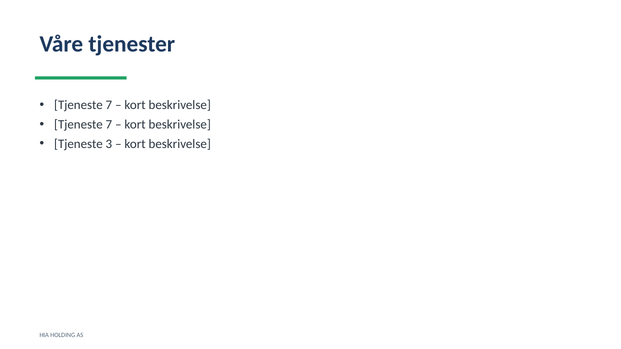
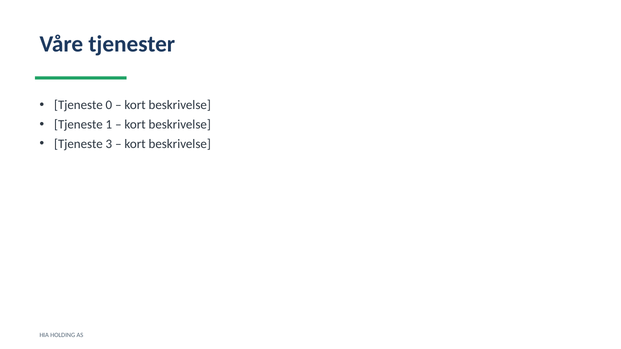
7 at (109, 105): 7 -> 0
7 at (109, 125): 7 -> 1
